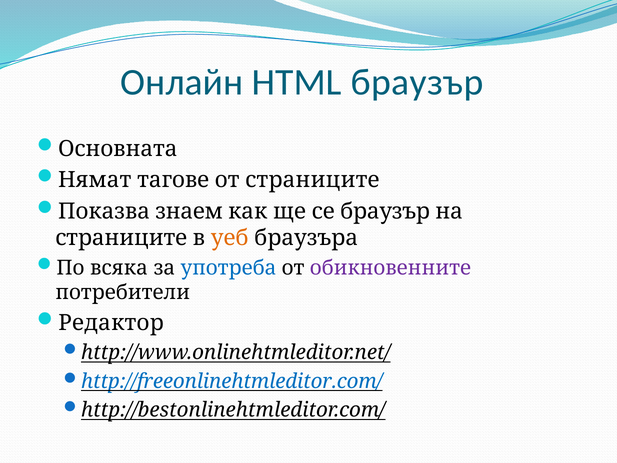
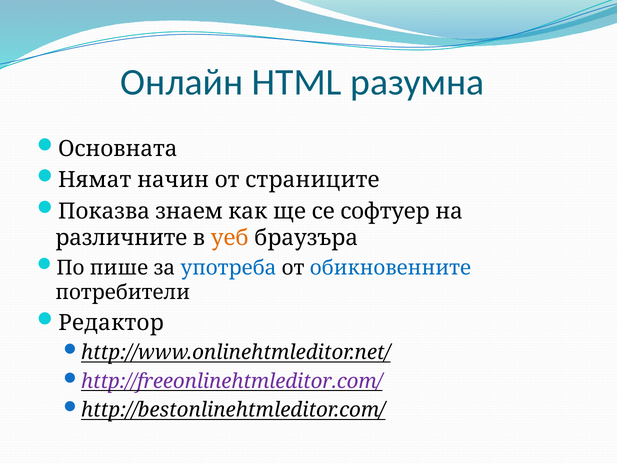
HTML браузър: браузър -> разумна
тагове: тагове -> начин
се браузър: браузър -> софтуер
страниците at (121, 238): страниците -> различните
всяка: всяка -> пише
обикновенните colour: purple -> blue
http://freeonlinehtmleditor.com/ colour: blue -> purple
